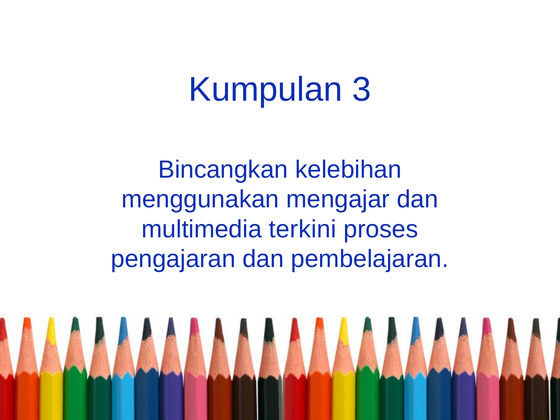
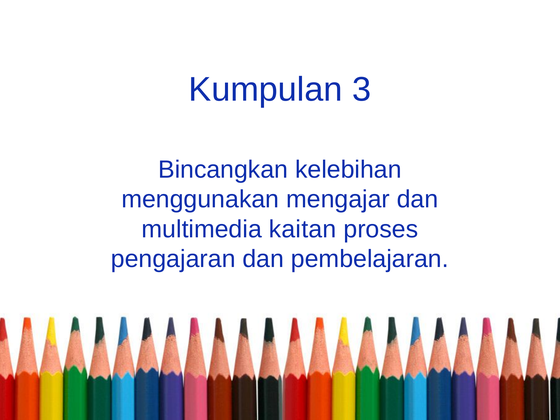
terkini: terkini -> kaitan
